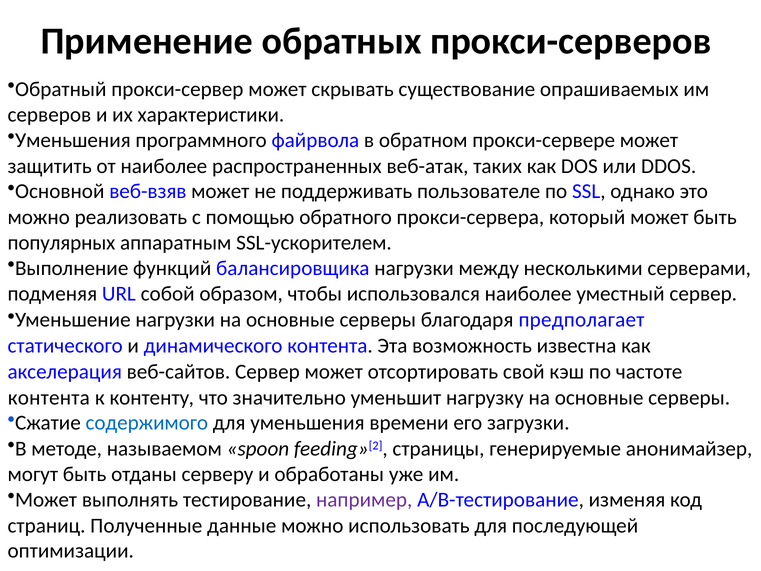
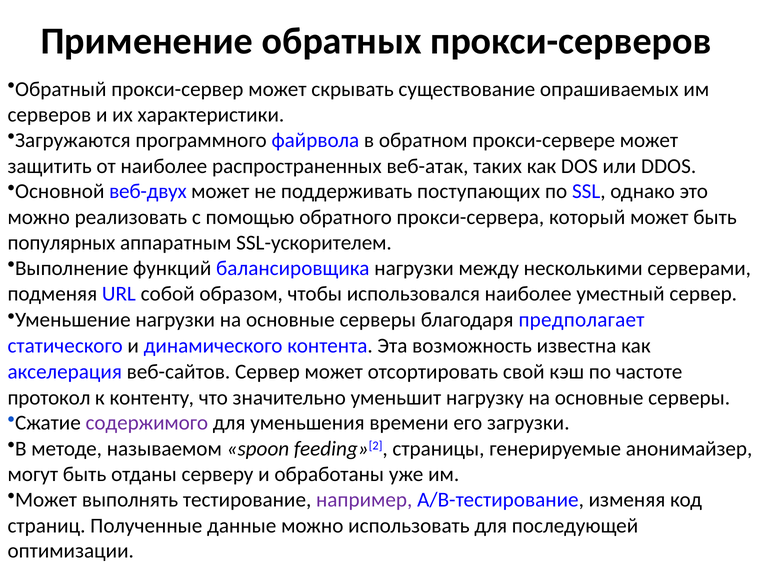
Уменьшения at (73, 140): Уменьшения -> Загружаются
веб-взяв: веб-взяв -> веб-двух
пользователе: пользователе -> поступающих
контента at (49, 397): контента -> протокол
содержимого colour: blue -> purple
